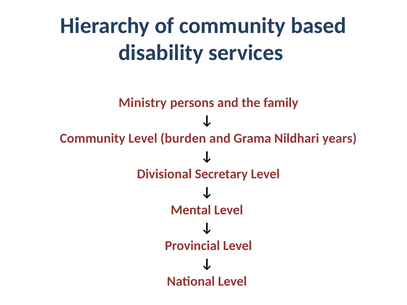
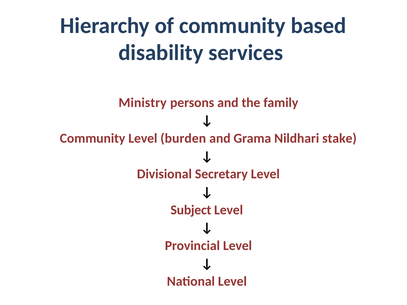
years: years -> stake
Mental: Mental -> Subject
